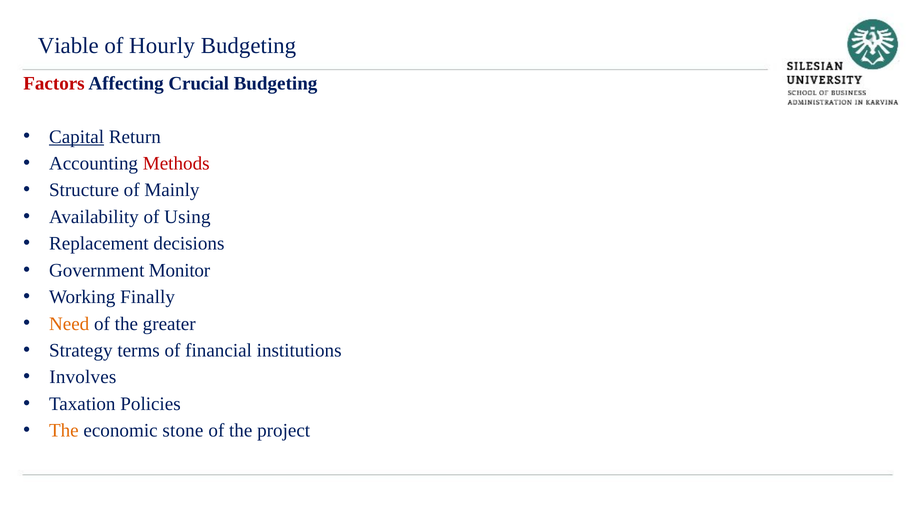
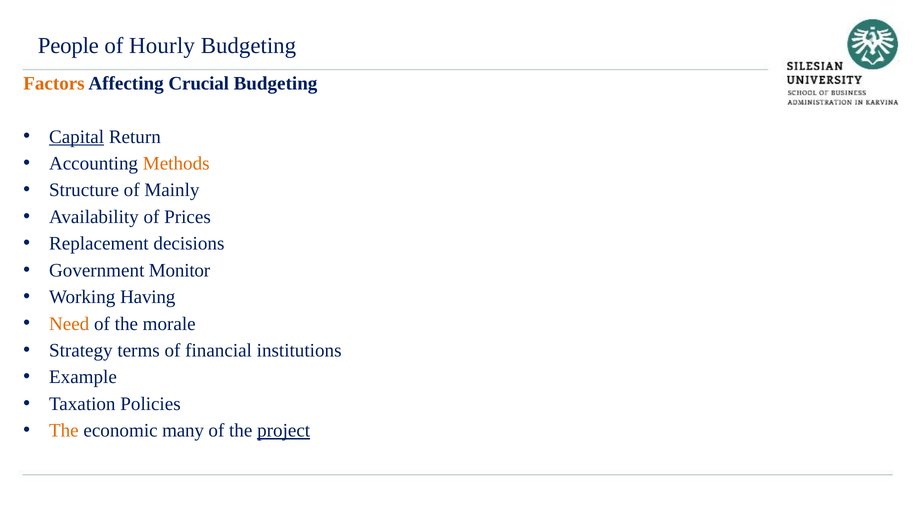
Viable: Viable -> People
Factors colour: red -> orange
Methods colour: red -> orange
Using: Using -> Prices
Finally: Finally -> Having
greater: greater -> morale
Involves: Involves -> Example
stone: stone -> many
project underline: none -> present
